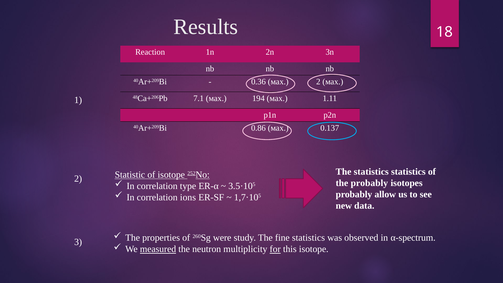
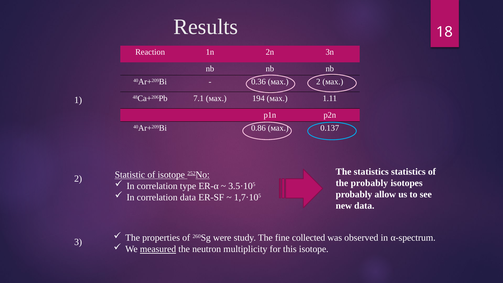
correlation ions: ions -> data
fine statistics: statistics -> collected
for underline: present -> none
